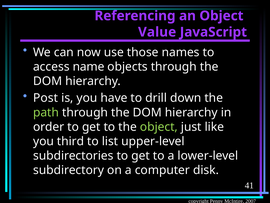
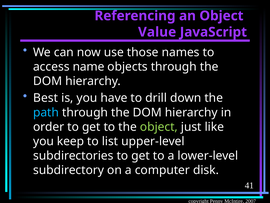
Post: Post -> Best
path colour: light green -> light blue
third: third -> keep
